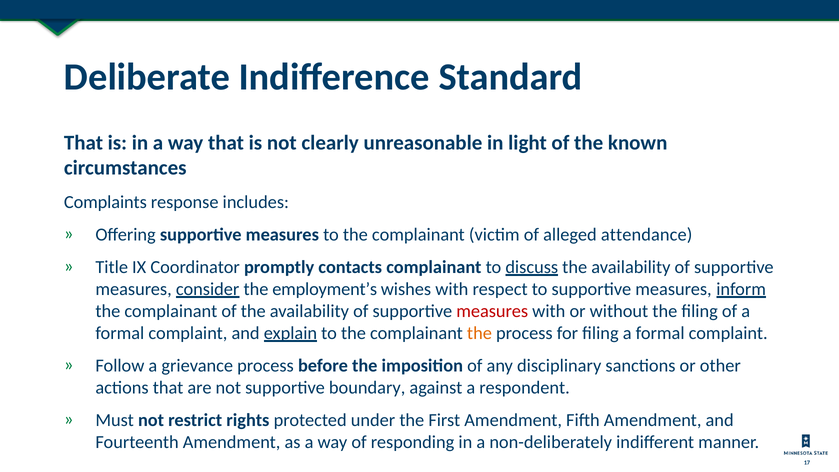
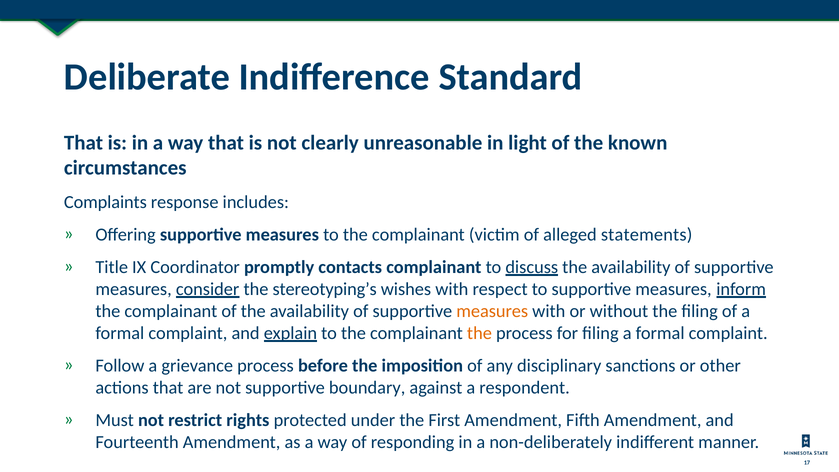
attendance: attendance -> statements
employment’s: employment’s -> stereotyping’s
measures at (492, 311) colour: red -> orange
